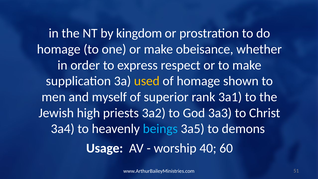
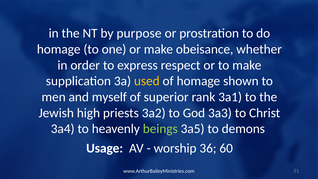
kingdom: kingdom -> purpose
beings colour: light blue -> light green
40: 40 -> 36
